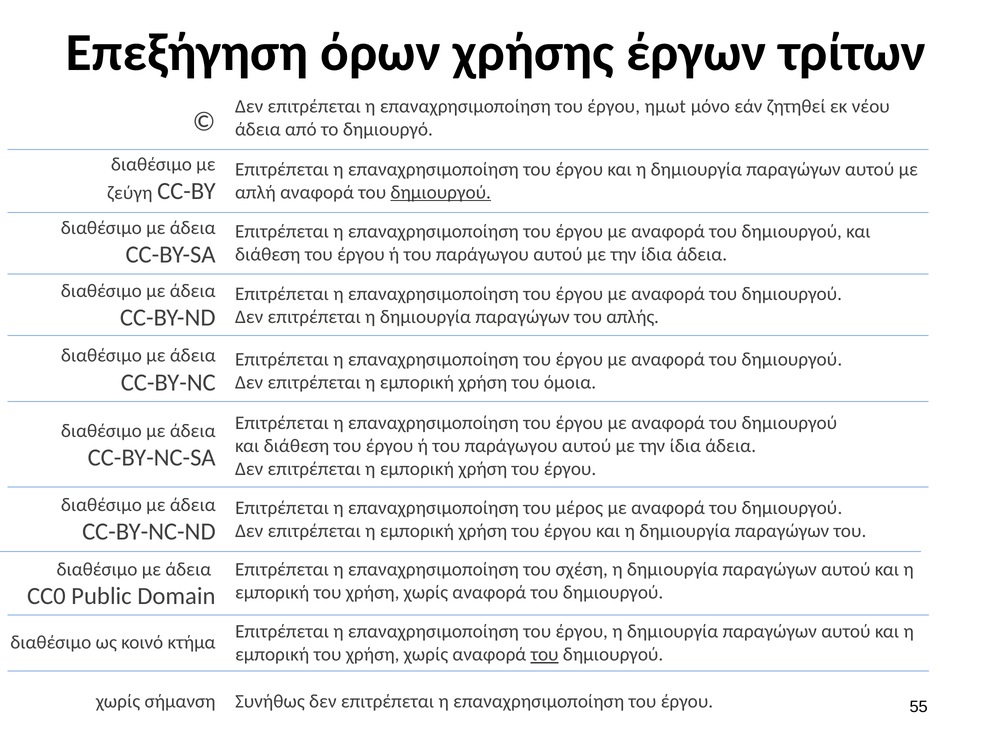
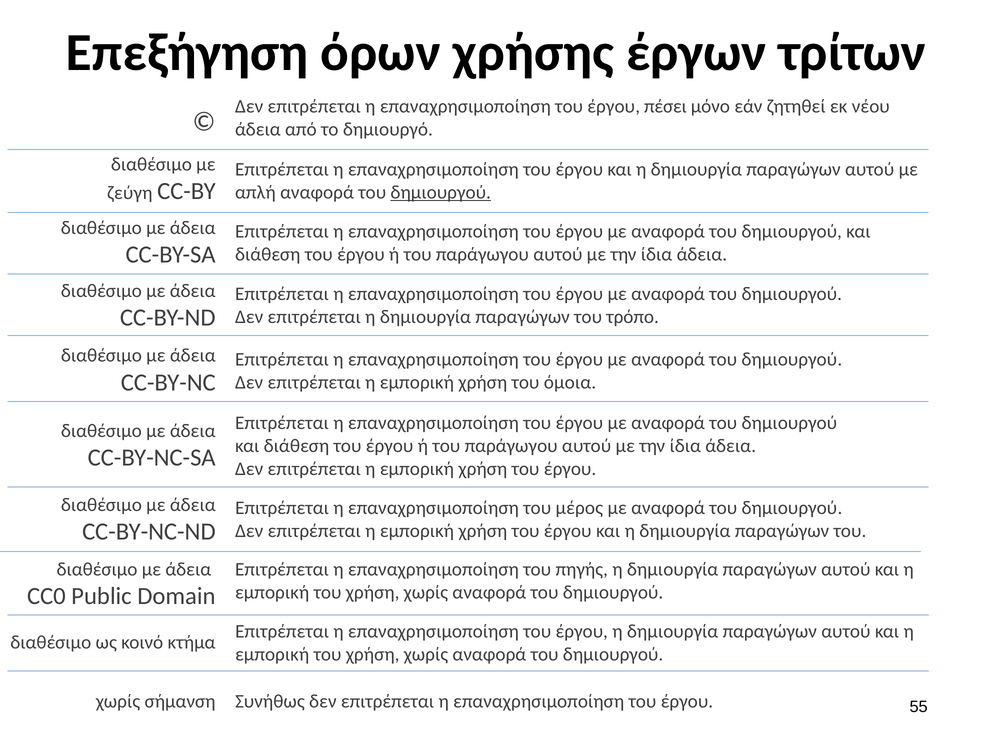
ημωt: ημωt -> πέσει
απλής: απλής -> τρόπο
σχέση: σχέση -> πηγής
του at (545, 655) underline: present -> none
